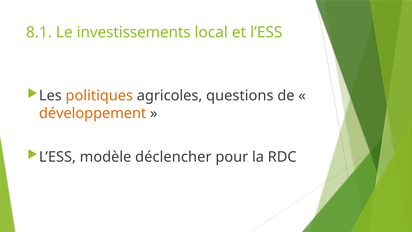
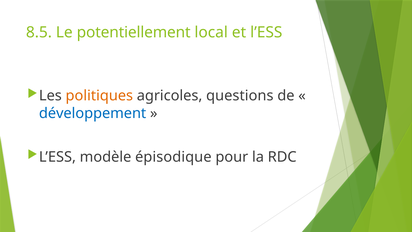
8.1: 8.1 -> 8.5
investissements: investissements -> potentiellement
développement colour: orange -> blue
déclencher: déclencher -> épisodique
